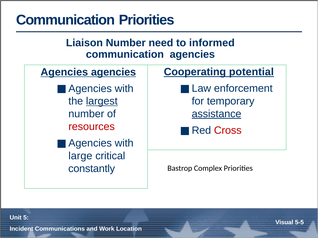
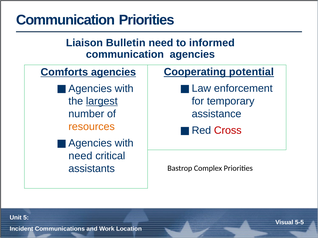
Liaison Number: Number -> Bulletin
Agencies at (64, 72): Agencies -> Comforts
assistance underline: present -> none
resources colour: red -> orange
large at (80, 156): large -> need
constantly: constantly -> assistants
